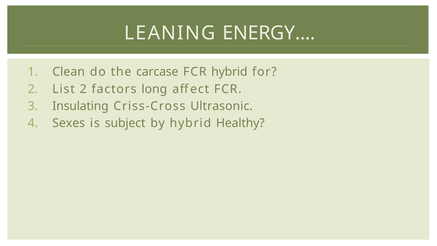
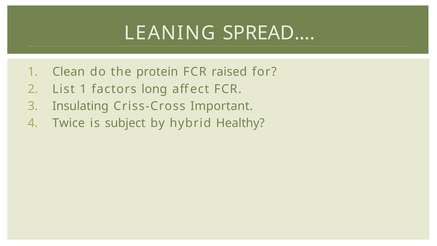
ENERGY: ENERGY -> SPREAD
carcase: carcase -> protein
FCR hybrid: hybrid -> raised
List 2: 2 -> 1
Ultrasonic: Ultrasonic -> Important
Sexes: Sexes -> Twice
